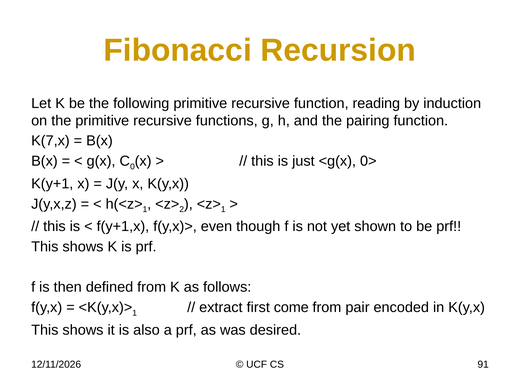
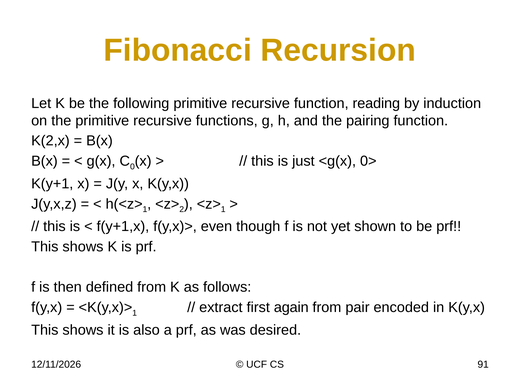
K(7,x: K(7,x -> K(2,x
come: come -> again
